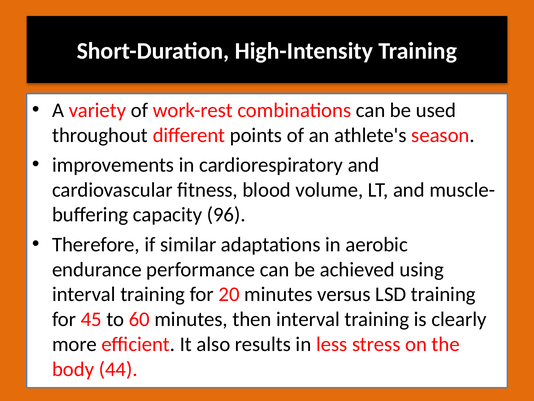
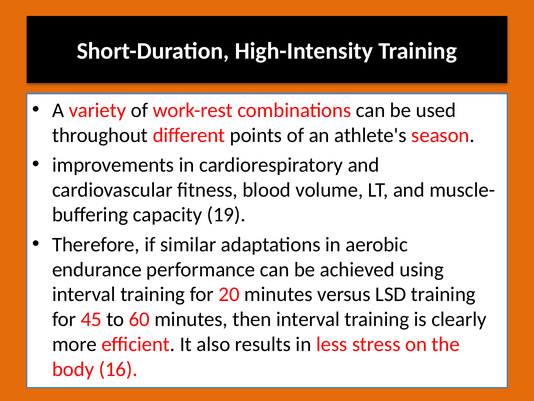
96: 96 -> 19
44: 44 -> 16
